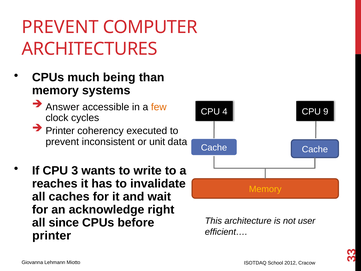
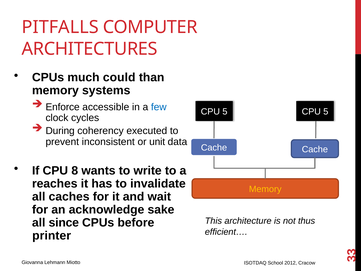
PREVENT at (60, 27): PREVENT -> PITFALLS
being: being -> could
Answer: Answer -> Enforce
few colour: orange -> blue
4 at (225, 111): 4 -> 5
9 at (326, 111): 9 -> 5
Printer at (60, 131): Printer -> During
CPU 3: 3 -> 8
right: right -> sake
user: user -> thus
